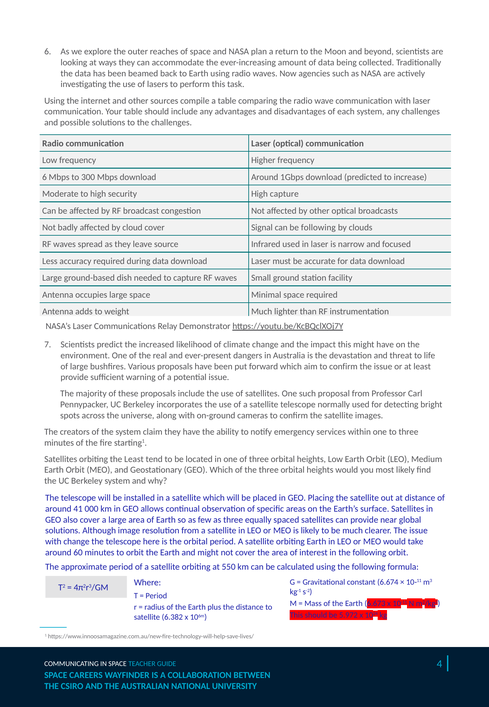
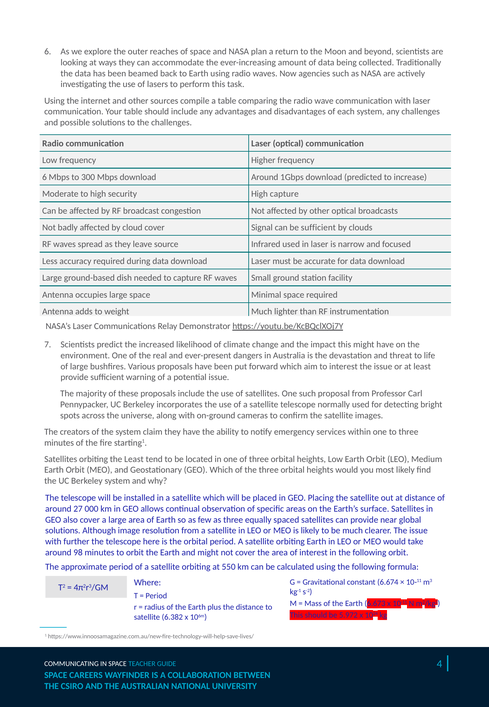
be following: following -> sufficient
aim to confirm: confirm -> interest
41: 41 -> 27
with change: change -> further
60: 60 -> 98
